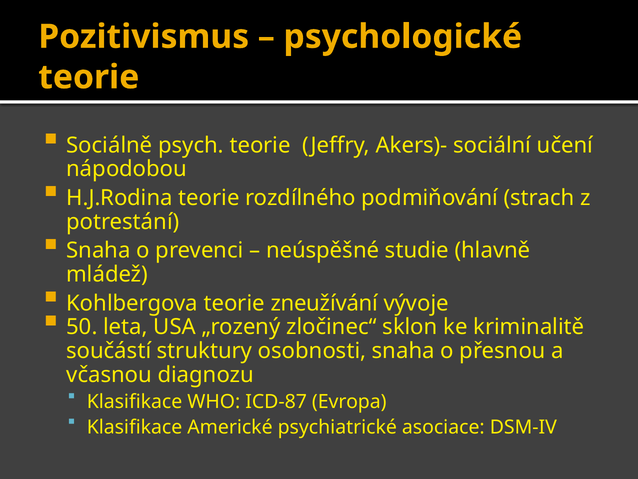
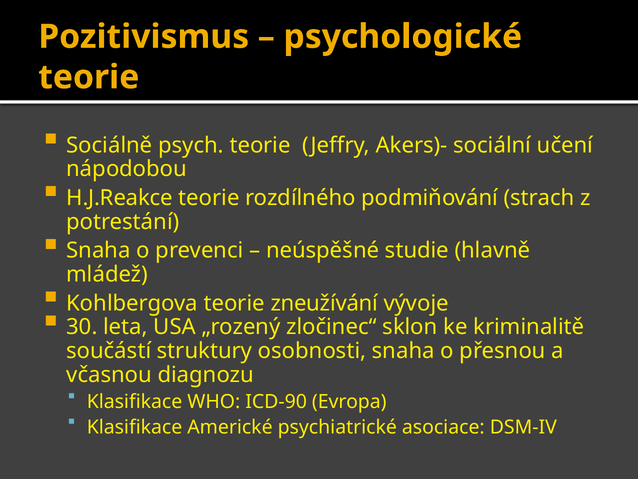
H.J.Rodina: H.J.Rodina -> H.J.Reakce
50: 50 -> 30
ICD-87: ICD-87 -> ICD-90
